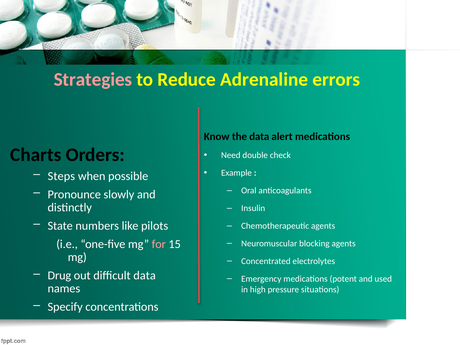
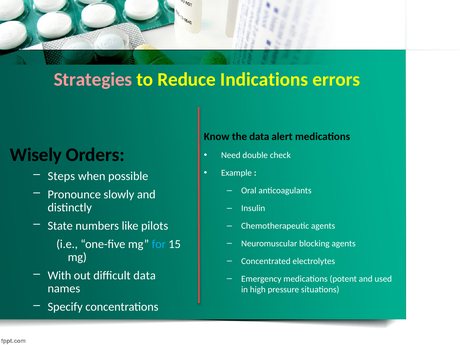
Adrenaline: Adrenaline -> Indications
Charts: Charts -> Wisely
for colour: pink -> light blue
Drug: Drug -> With
